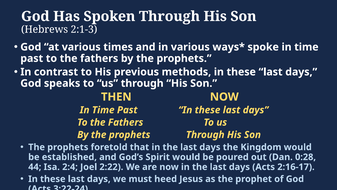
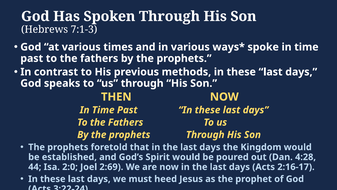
2:1-3: 2:1-3 -> 7:1-3
0:28: 0:28 -> 4:28
2:4: 2:4 -> 2:0
2:22: 2:22 -> 2:69
